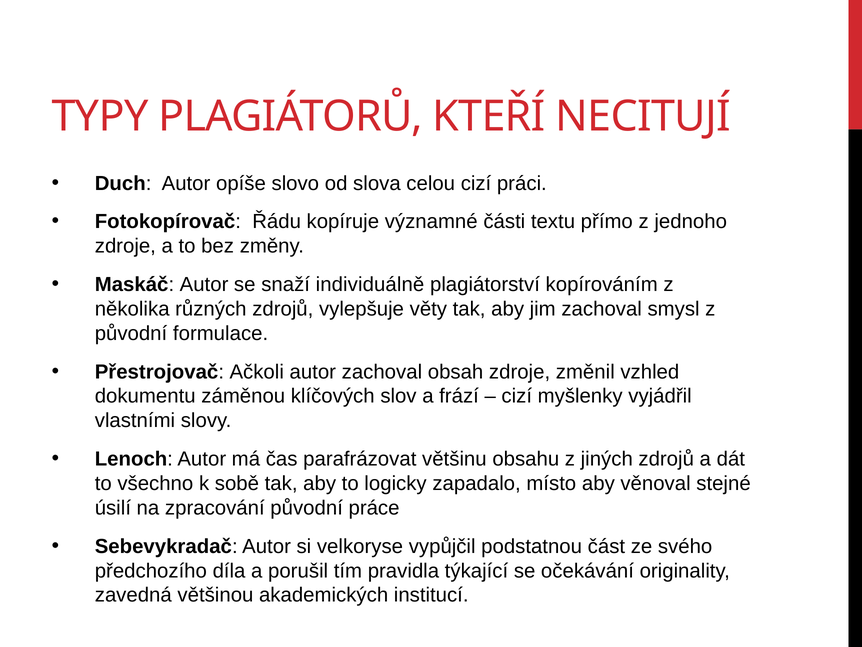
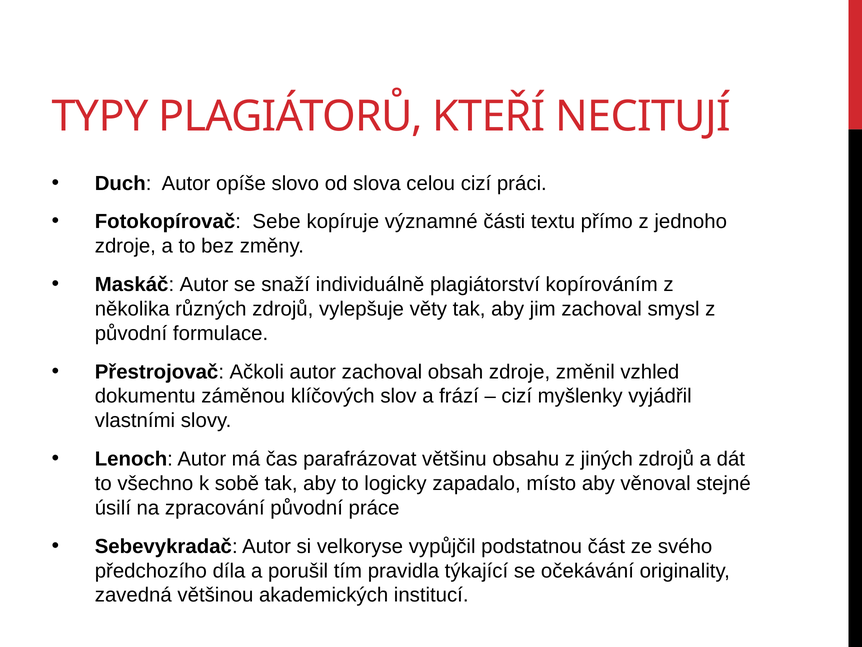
Řádu: Řádu -> Sebe
